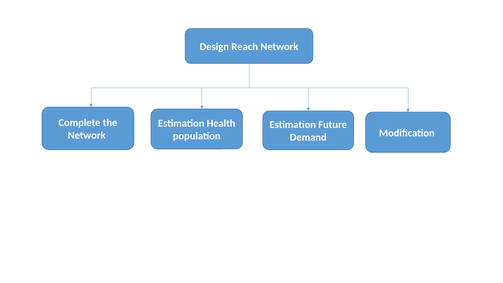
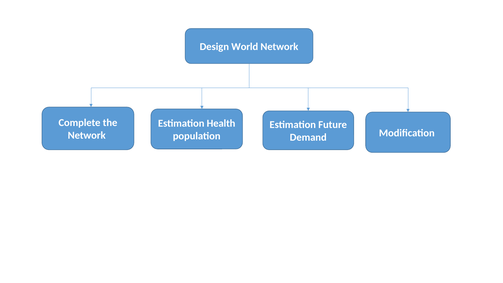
Reach: Reach -> World
